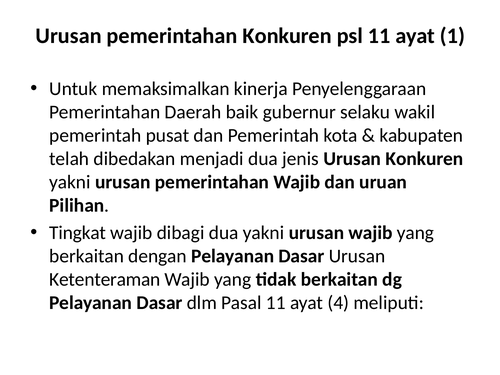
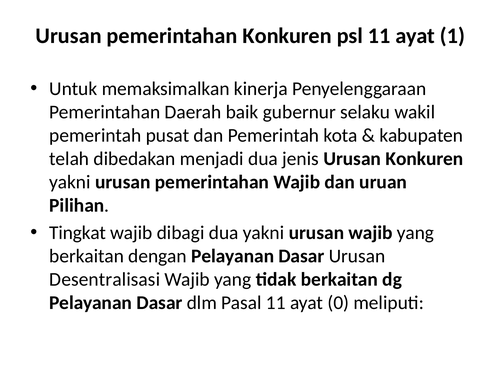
Ketenteraman: Ketenteraman -> Desentralisasi
4: 4 -> 0
